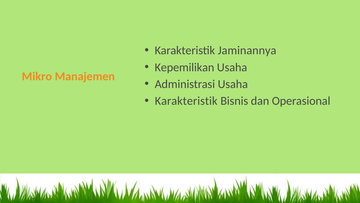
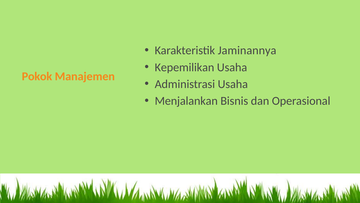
Mikro: Mikro -> Pokok
Karakteristik at (186, 101): Karakteristik -> Menjalankan
